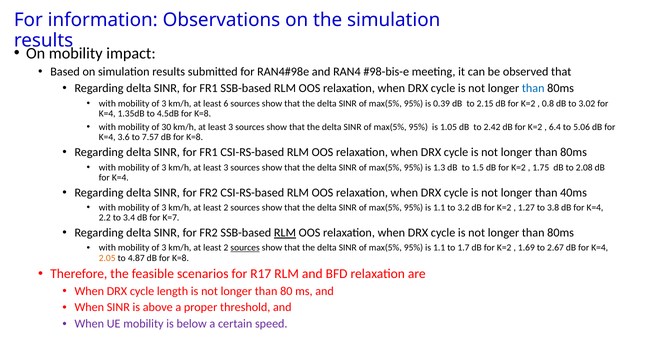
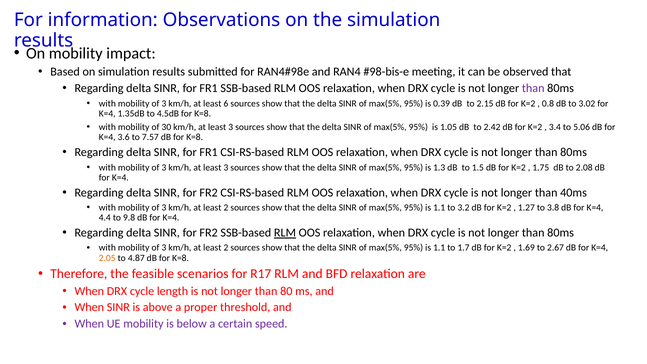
than at (533, 88) colour: blue -> purple
6.4: 6.4 -> 3.4
2.2: 2.2 -> 4.4
3.4: 3.4 -> 9.8
K=7 at (171, 218): K=7 -> K=4
sources at (245, 248) underline: present -> none
